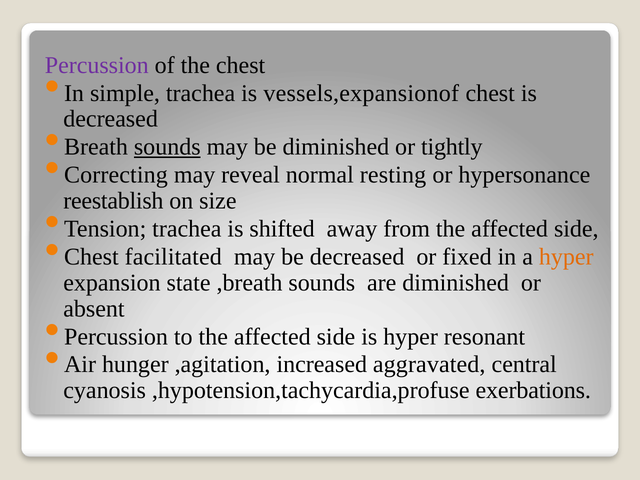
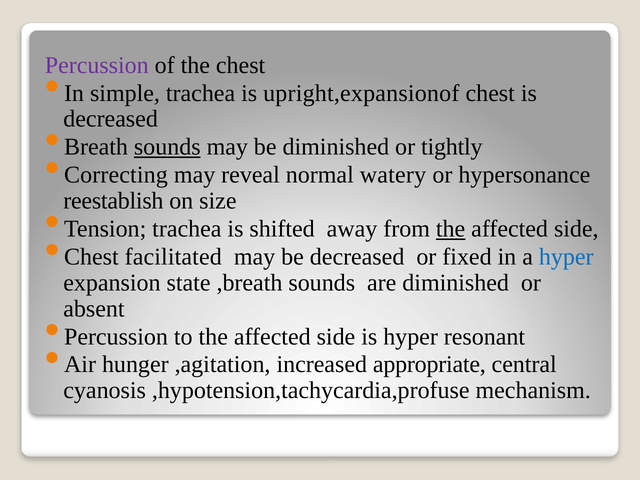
vessels,expansionof: vessels,expansionof -> upright,expansionof
resting: resting -> watery
the at (451, 229) underline: none -> present
hyper at (566, 257) colour: orange -> blue
aggravated: aggravated -> appropriate
exerbations: exerbations -> mechanism
